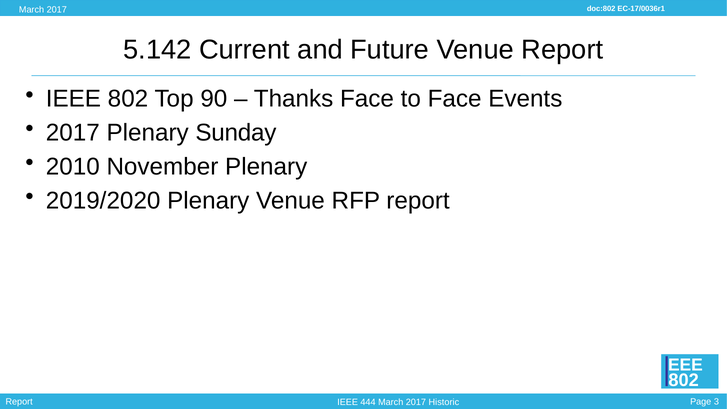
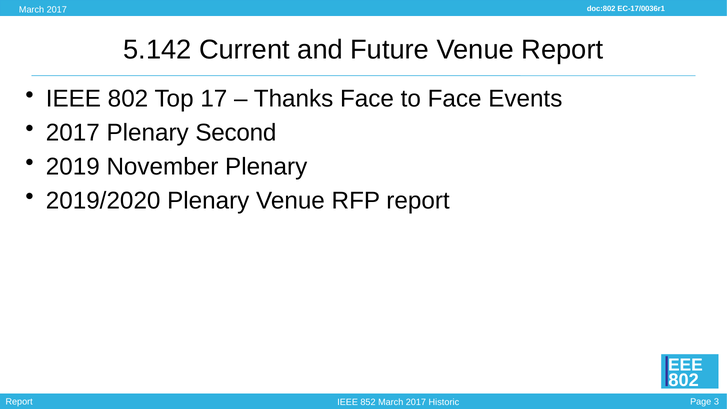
90: 90 -> 17
Sunday: Sunday -> Second
2010: 2010 -> 2019
444: 444 -> 852
